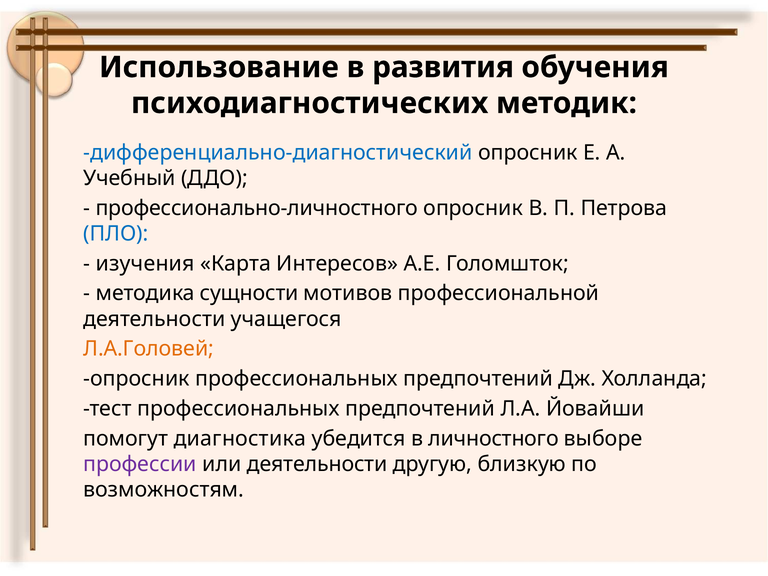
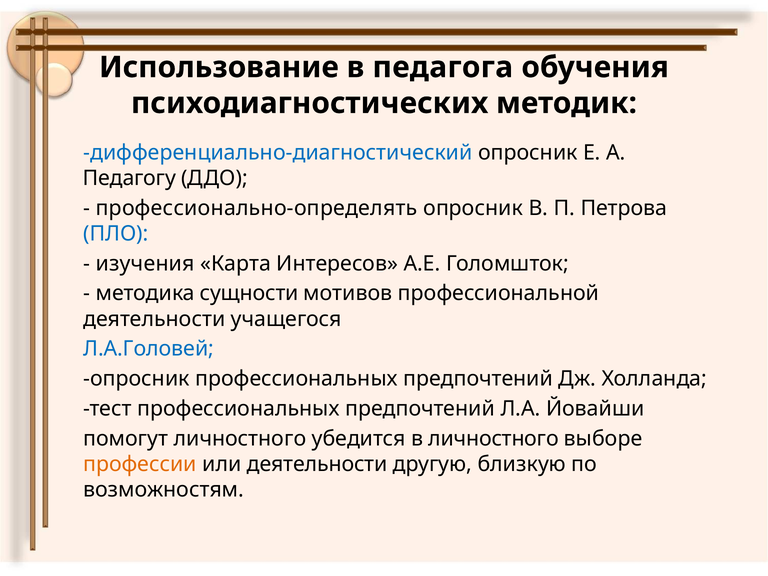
развития: развития -> педагога
Учебный: Учебный -> Педагогу
профессионально-личностного: профессионально-личностного -> профессионально-определять
Л.А.Головей colour: orange -> blue
помогут диагностика: диагностика -> личностного
профессии colour: purple -> orange
